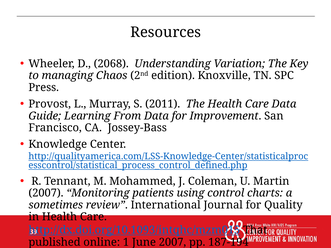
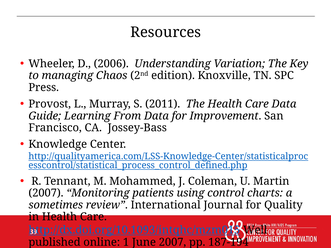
2068: 2068 -> 2006
That: That -> Well
